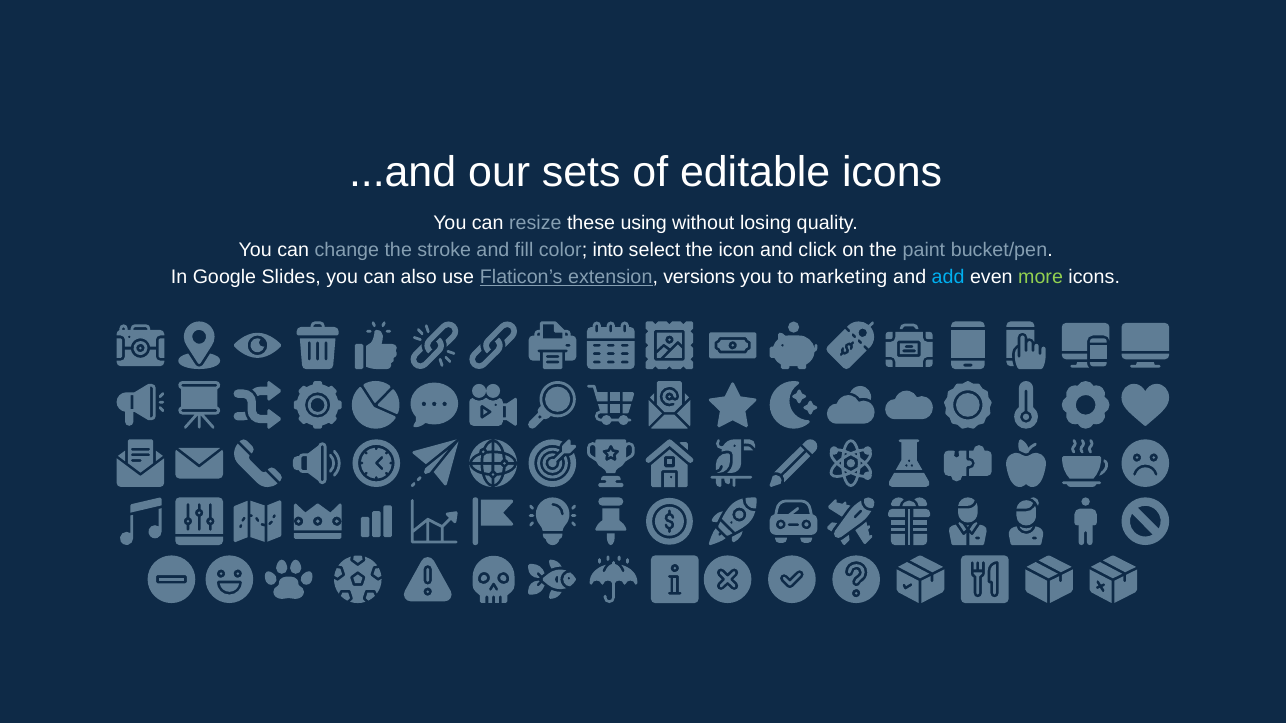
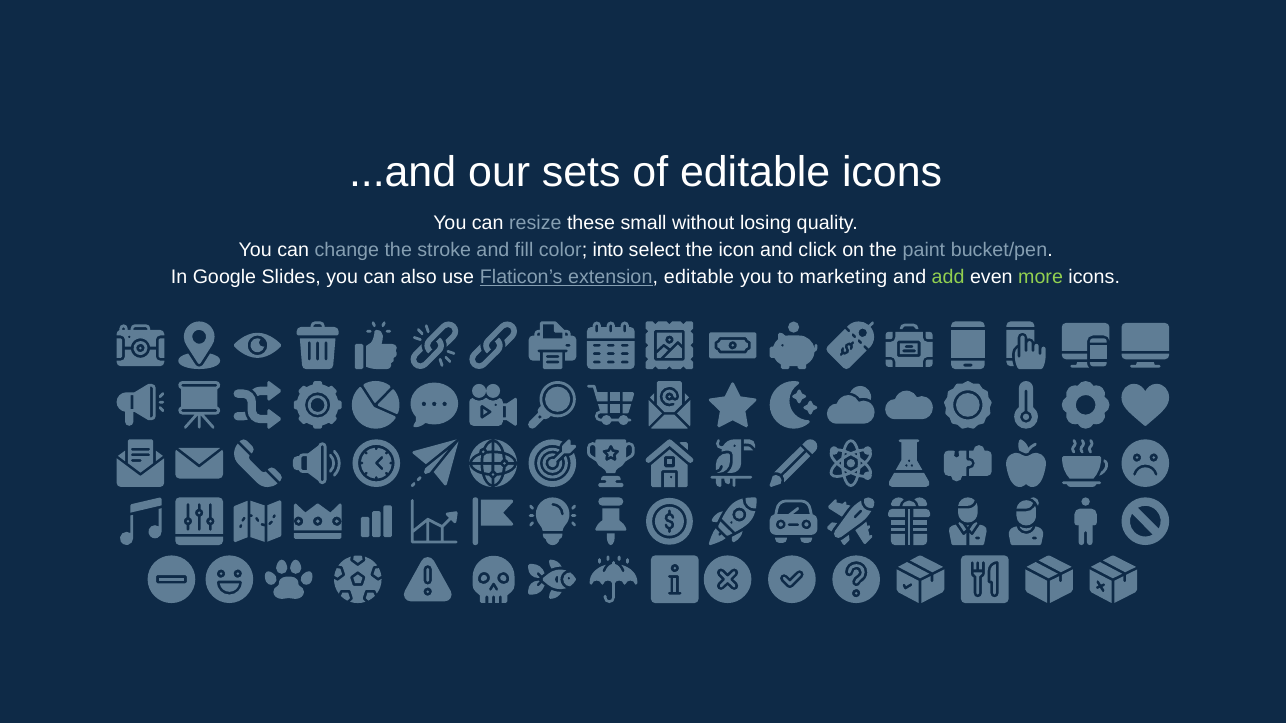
using: using -> small
extension versions: versions -> editable
add colour: light blue -> light green
